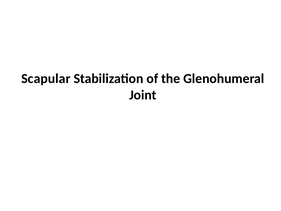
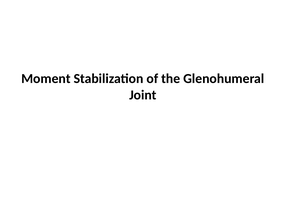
Scapular: Scapular -> Moment
